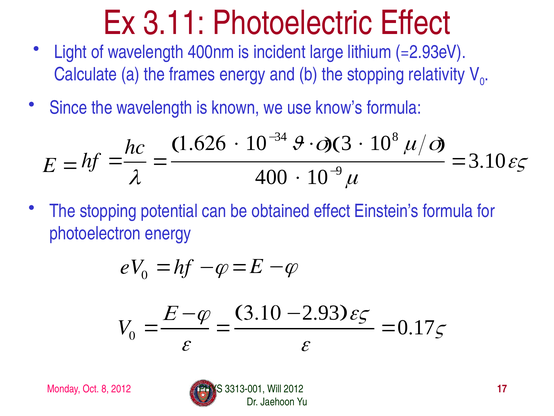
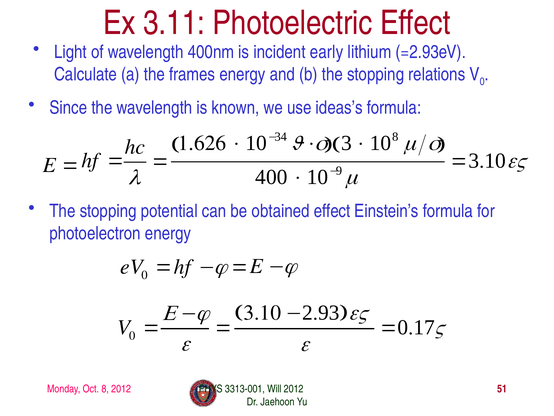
large: large -> early
relativity: relativity -> relations
know’s: know’s -> ideas’s
17: 17 -> 51
